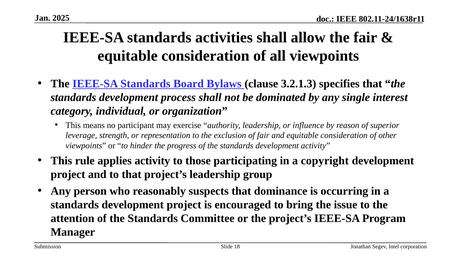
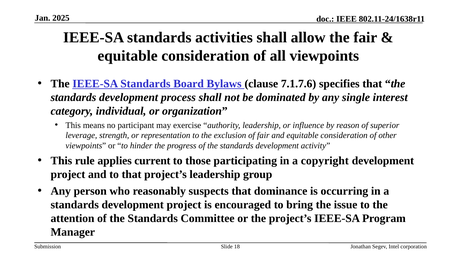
3.2.1.3: 3.2.1.3 -> 7.1.7.6
applies activity: activity -> current
